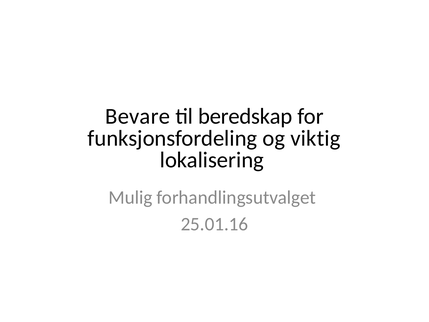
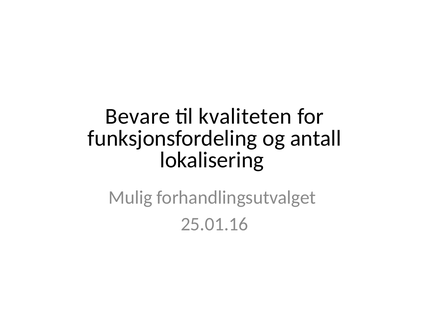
beredskap: beredskap -> kvaliteten
viktig: viktig -> antall
